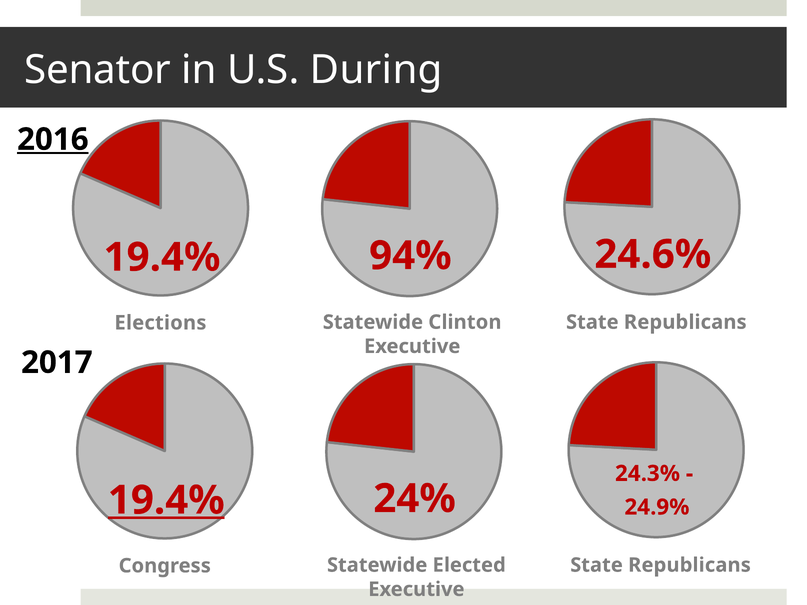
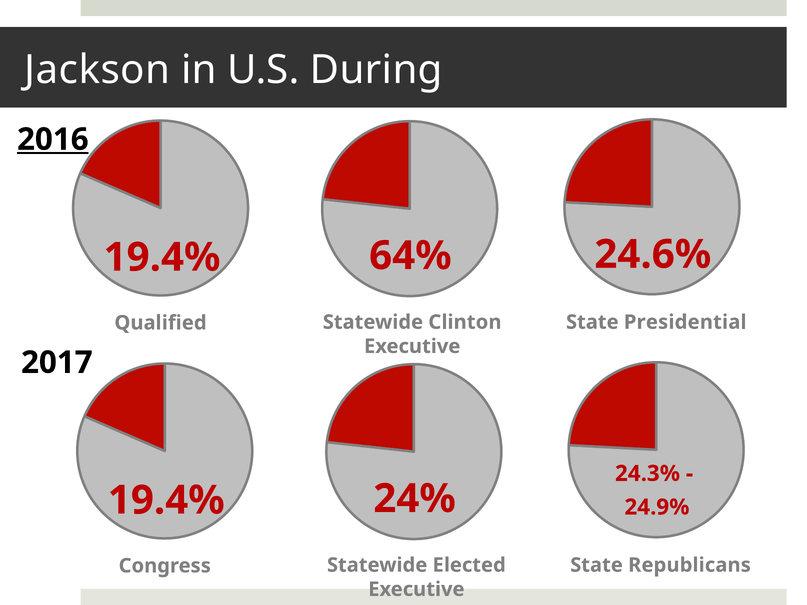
Senator: Senator -> Jackson
94%: 94% -> 64%
Elections: Elections -> Qualified
Republicans at (685, 322): Republicans -> Presidential
19.4% at (166, 500) underline: present -> none
